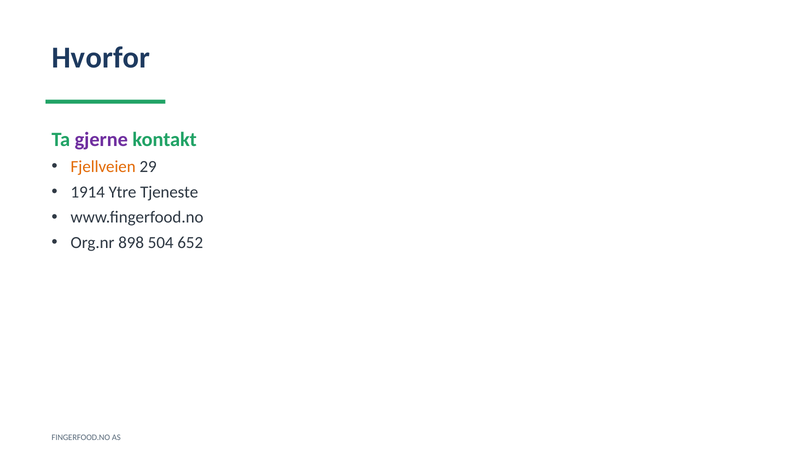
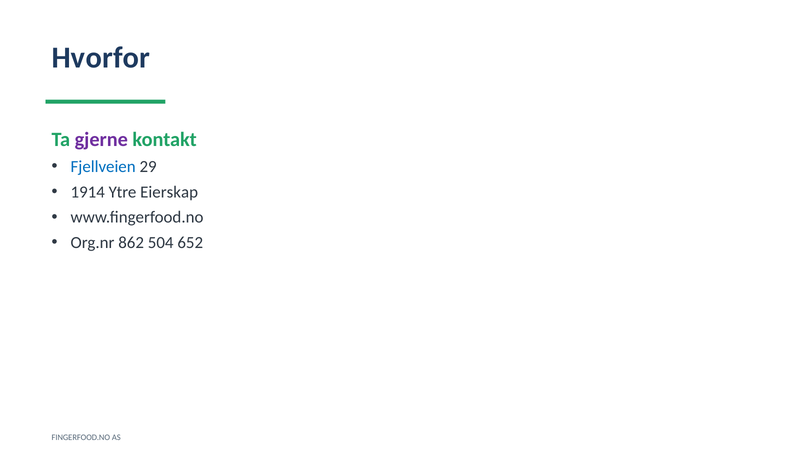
Fjellveien colour: orange -> blue
Tjeneste: Tjeneste -> Eierskap
898: 898 -> 862
